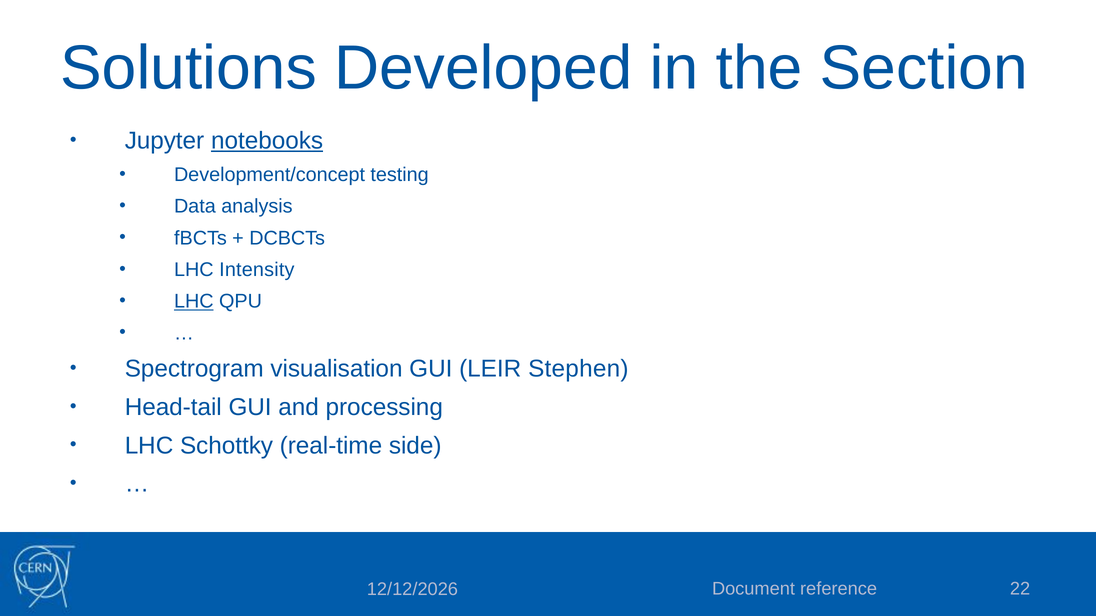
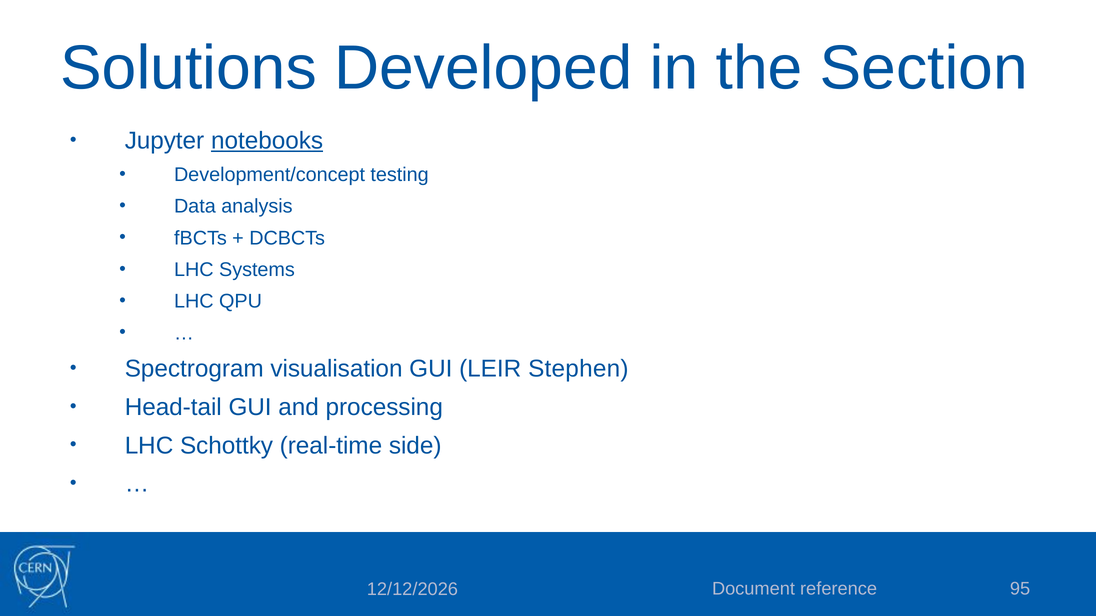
Intensity: Intensity -> Systems
LHC at (194, 302) underline: present -> none
22: 22 -> 95
